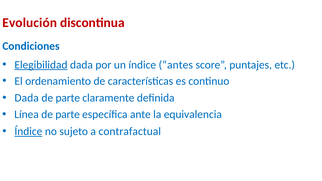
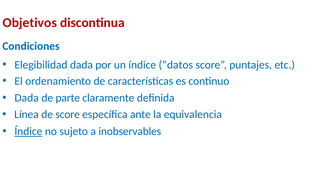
Evolución: Evolución -> Objetivos
Elegibilidad underline: present -> none
antes: antes -> datos
Línea de parte: parte -> score
contrafactual: contrafactual -> inobservables
